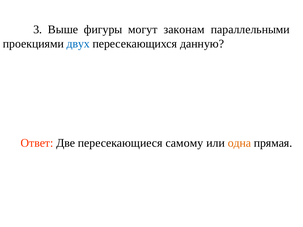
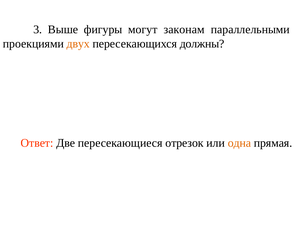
двух colour: blue -> orange
данную: данную -> должны
самому: самому -> отрезок
